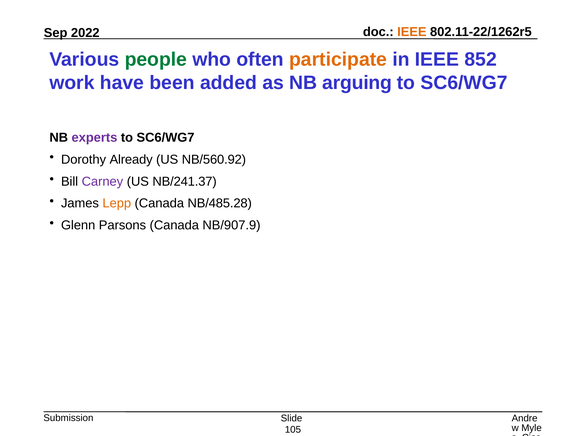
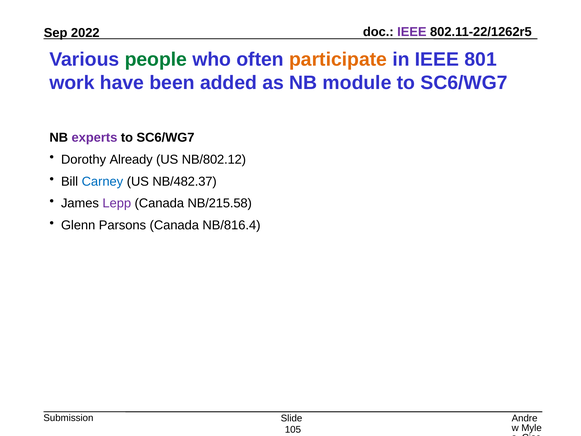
IEEE at (412, 32) colour: orange -> purple
852: 852 -> 801
arguing: arguing -> module
NB/560.92: NB/560.92 -> NB/802.12
Carney colour: purple -> blue
NB/241.37: NB/241.37 -> NB/482.37
Lepp colour: orange -> purple
NB/485.28: NB/485.28 -> NB/215.58
NB/907.9: NB/907.9 -> NB/816.4
